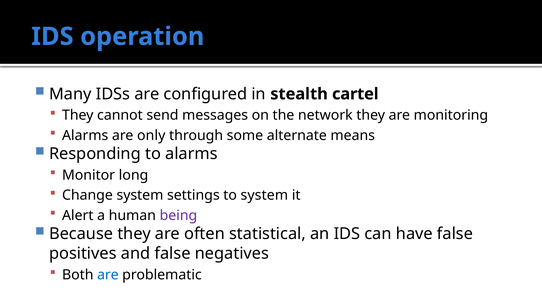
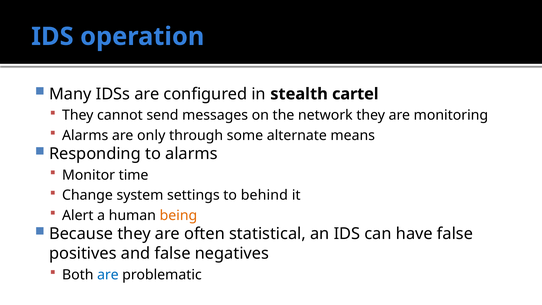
long: long -> time
to system: system -> behind
being colour: purple -> orange
